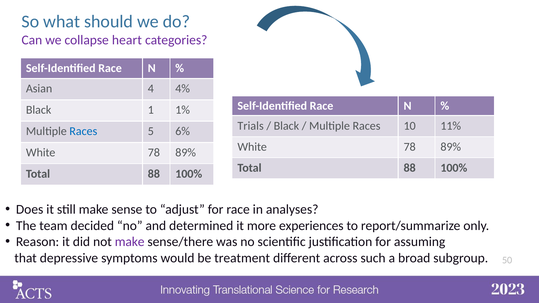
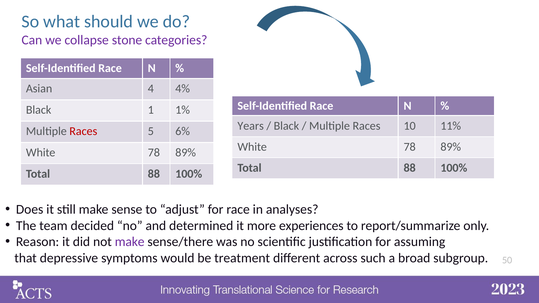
heart: heart -> stone
Trials: Trials -> Years
Races at (83, 131) colour: blue -> red
